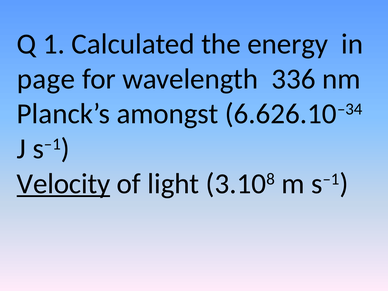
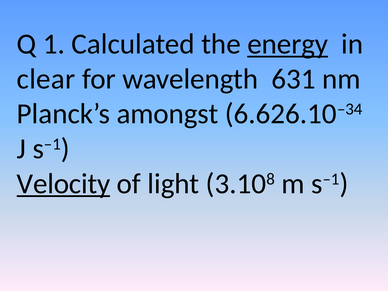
energy underline: none -> present
page: page -> clear
336: 336 -> 631
